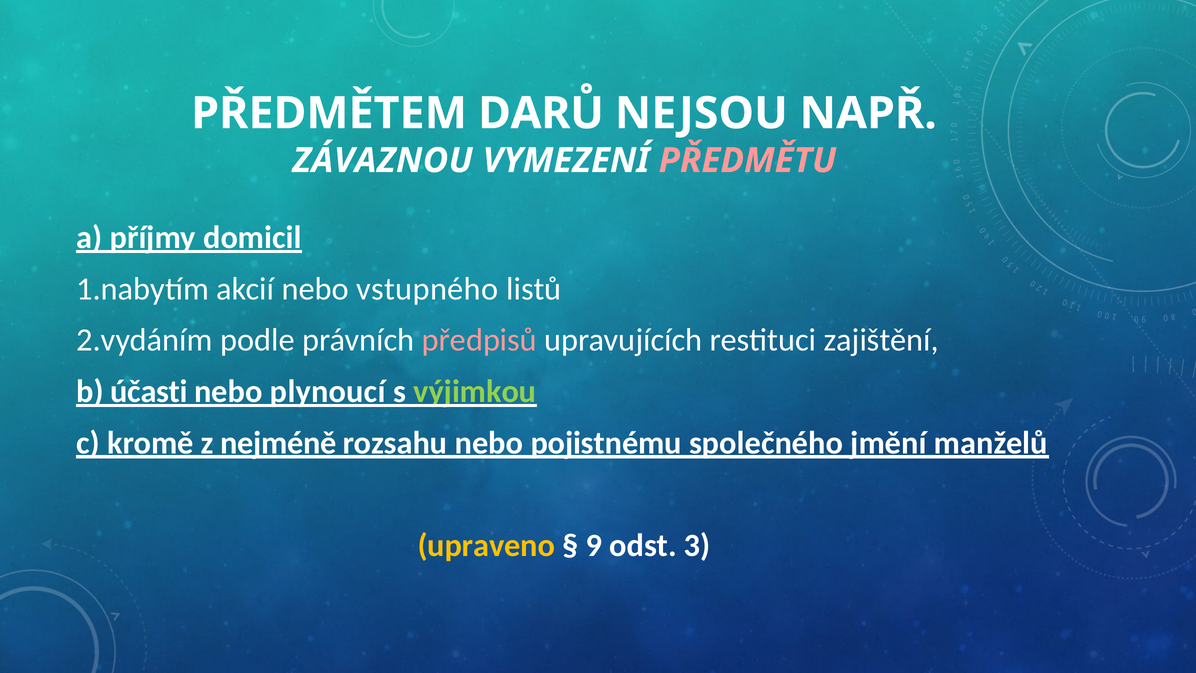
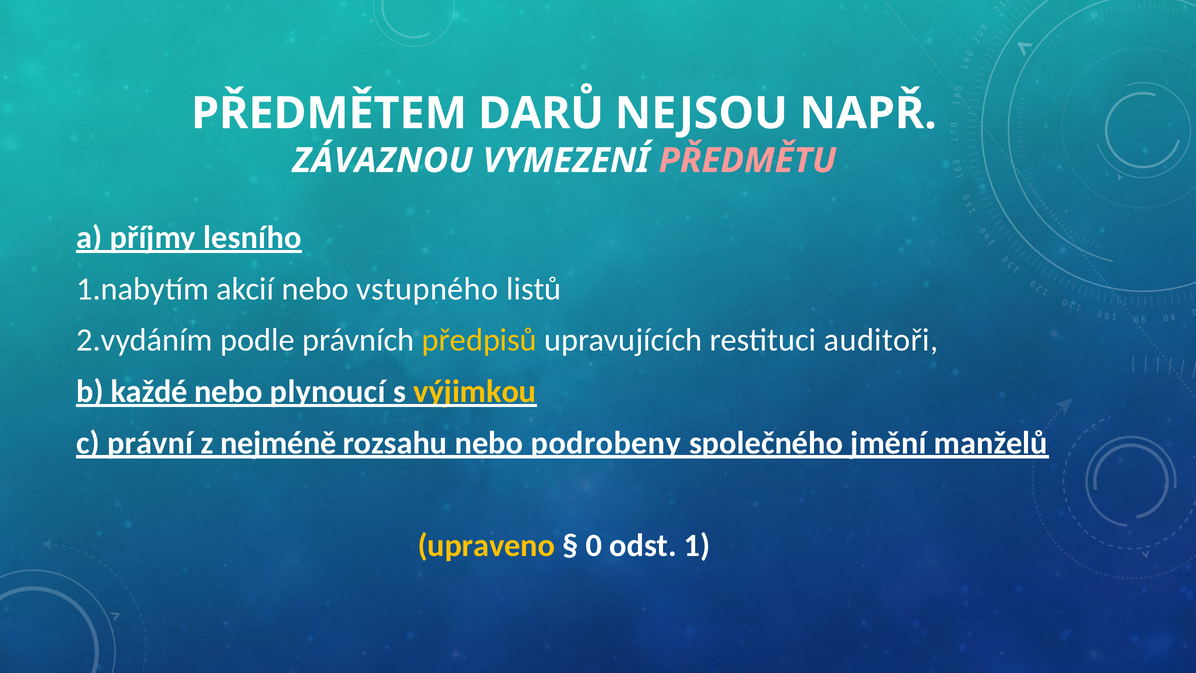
domicil: domicil -> lesního
předpisů colour: pink -> yellow
zajištění: zajištění -> auditoři
účasti: účasti -> každé
výjimkou colour: light green -> yellow
kromě: kromě -> právní
pojistnému: pojistnému -> podrobeny
9: 9 -> 0
3: 3 -> 1
